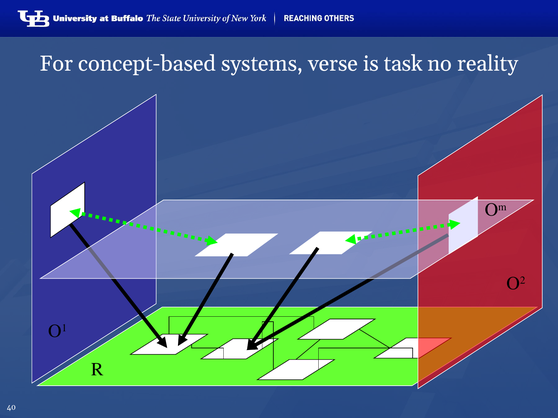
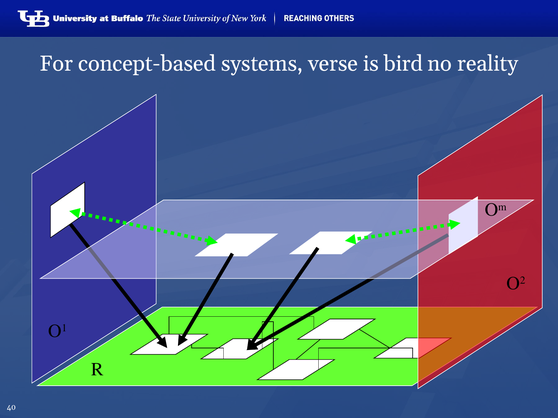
task: task -> bird
